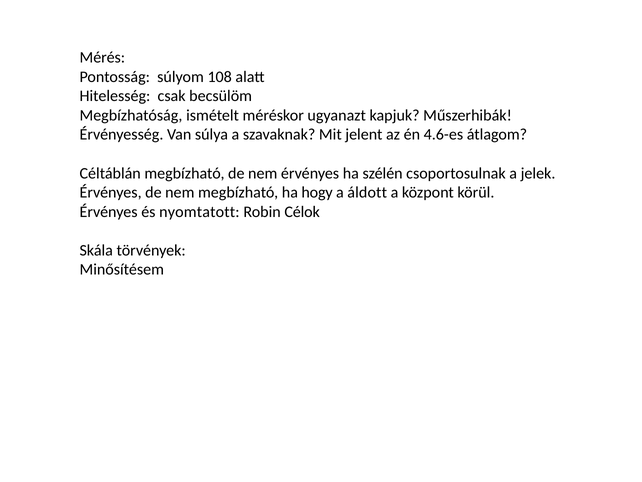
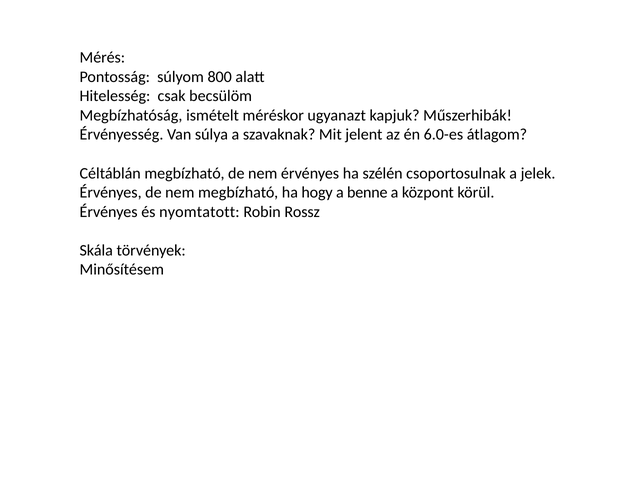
108: 108 -> 800
4.6-es: 4.6-es -> 6.0-es
áldott: áldott -> benne
Célok: Célok -> Rossz
